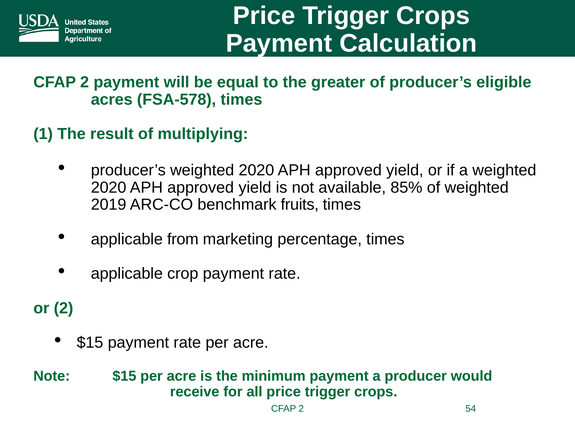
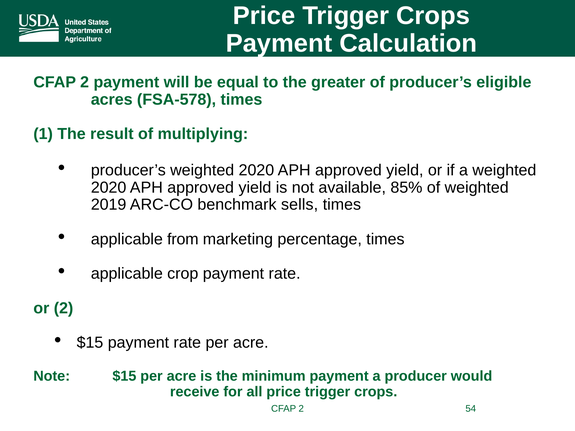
fruits: fruits -> sells
